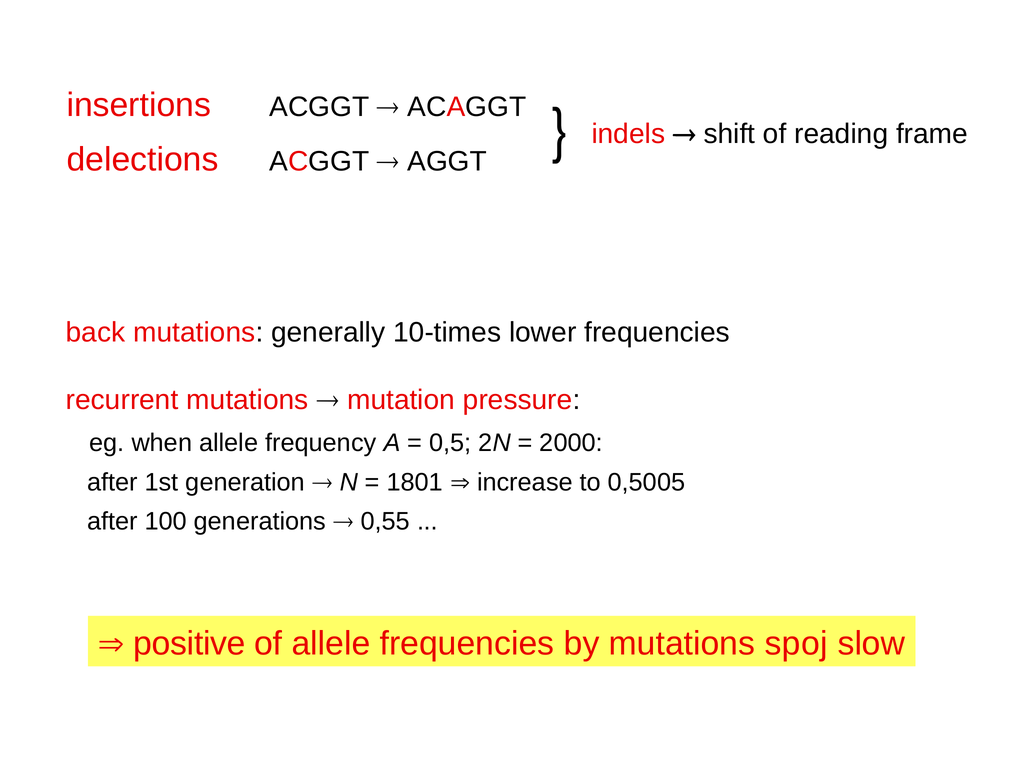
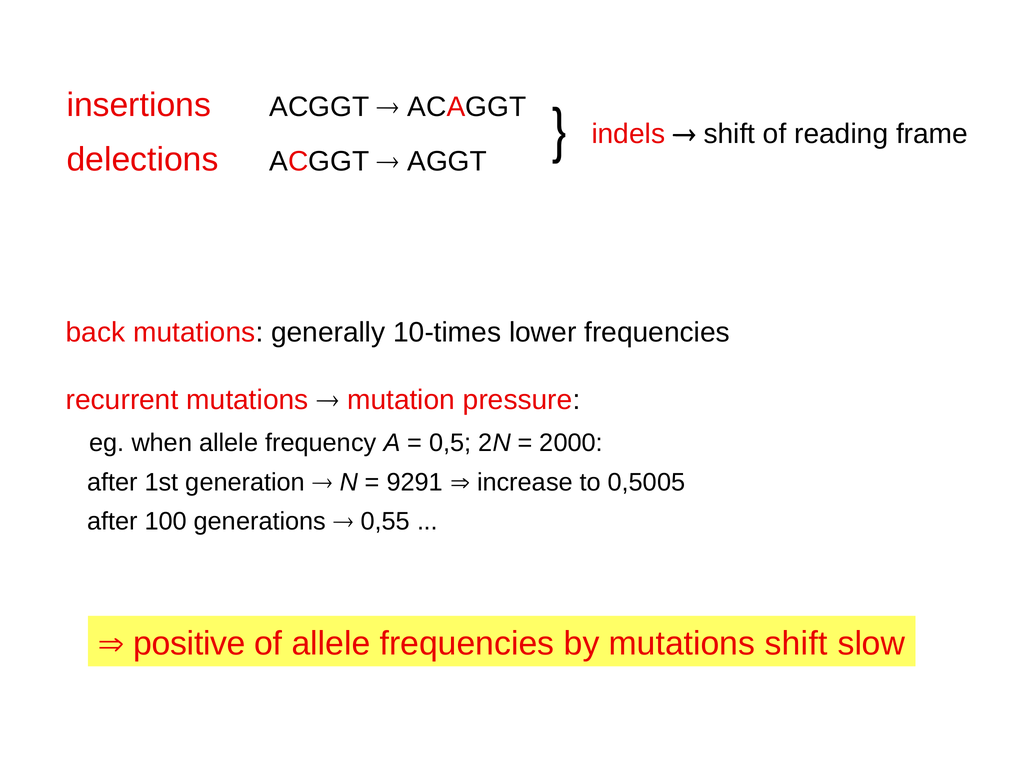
1801: 1801 -> 9291
mutations spoj: spoj -> shift
